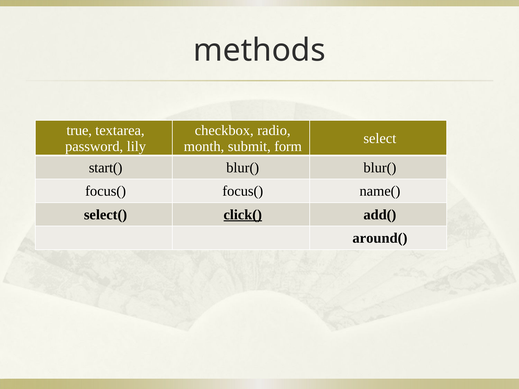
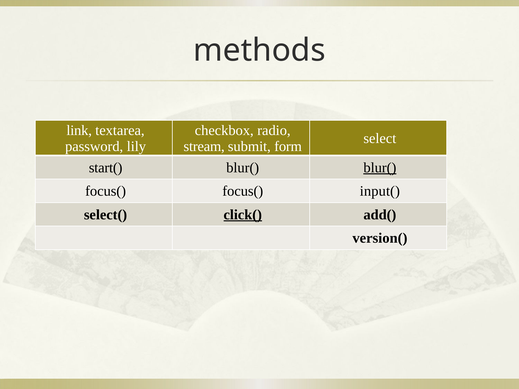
true: true -> link
month: month -> stream
blur( at (380, 168) underline: none -> present
name(: name( -> input(
around(: around( -> version(
